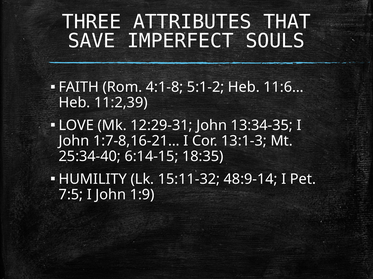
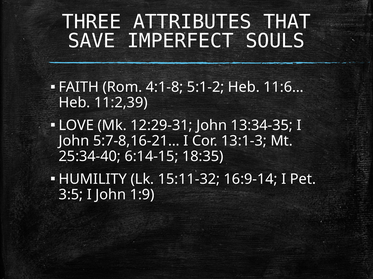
1:7-8,16-21…: 1:7-8,16-21… -> 5:7-8,16-21…
48:9-14: 48:9-14 -> 16:9-14
7:5: 7:5 -> 3:5
